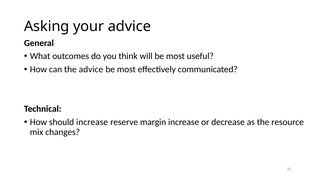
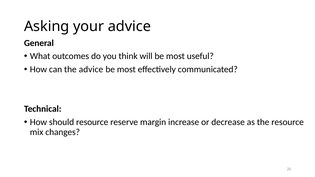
should increase: increase -> resource
